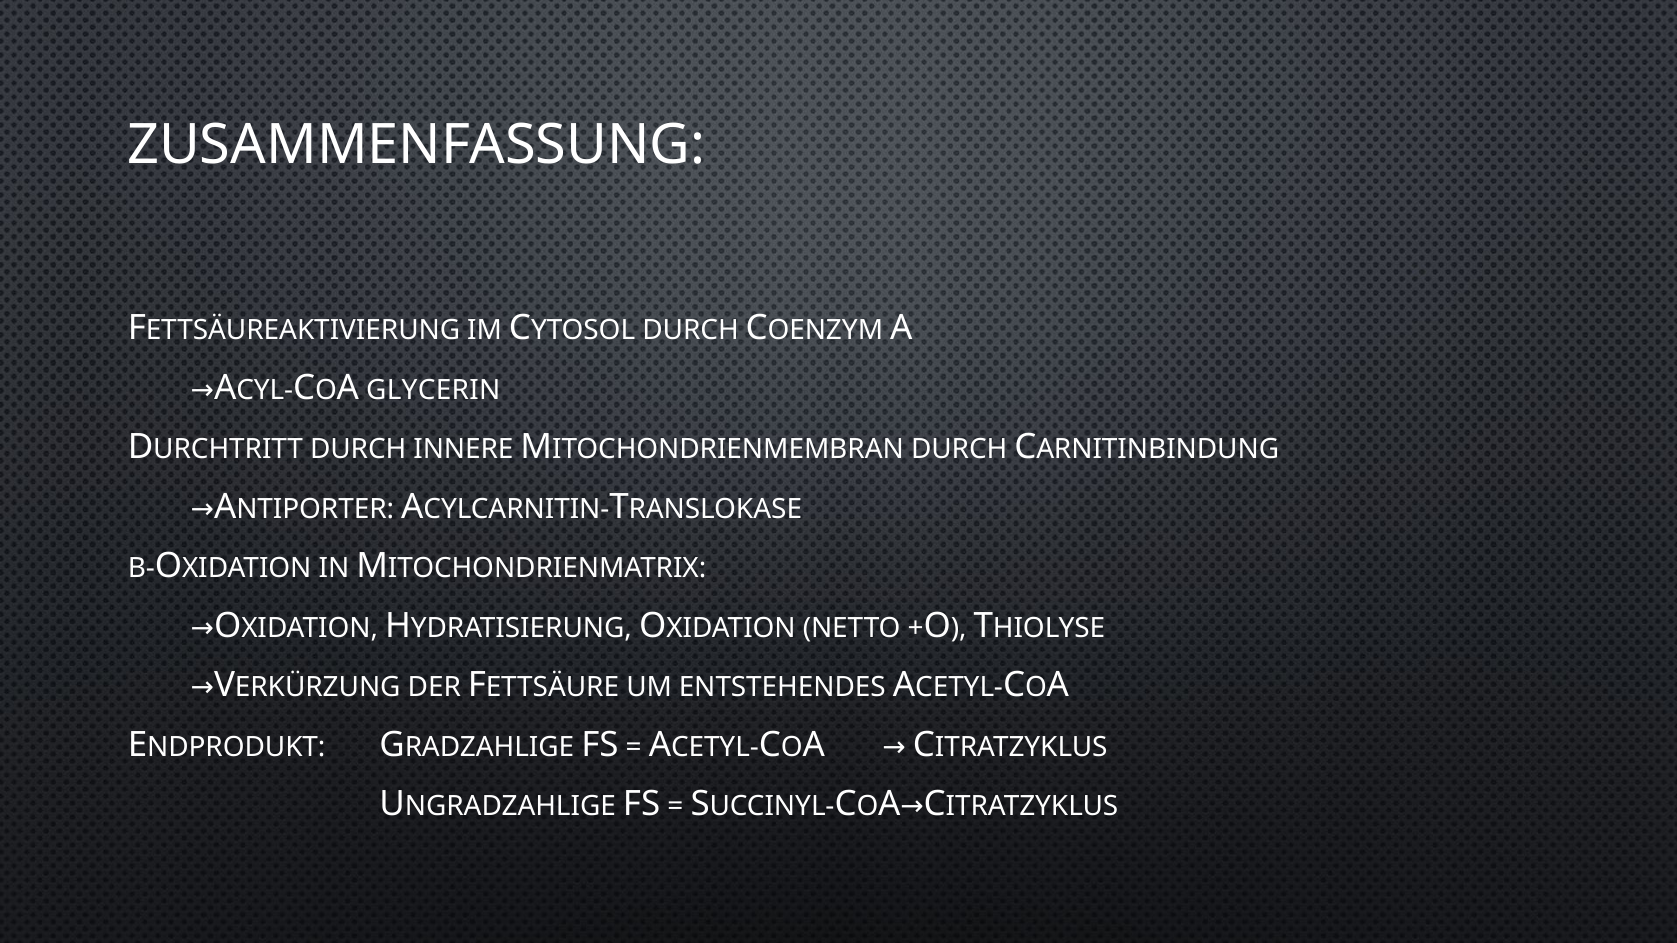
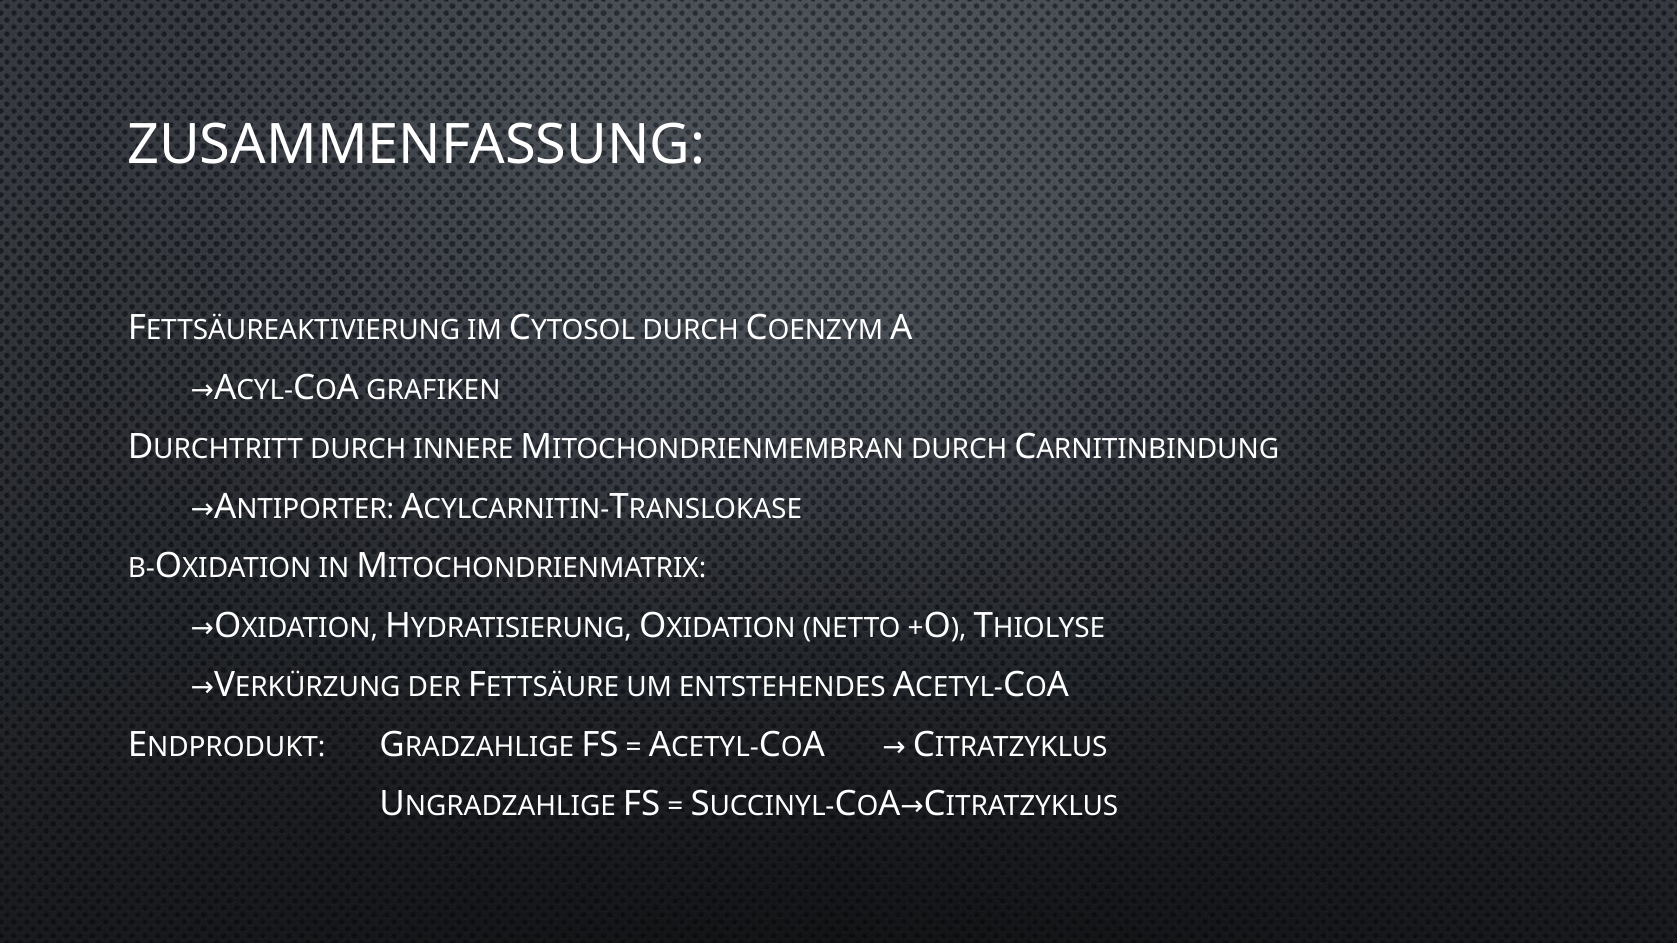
GLYCERIN: GLYCERIN -> GRAFIKEN
